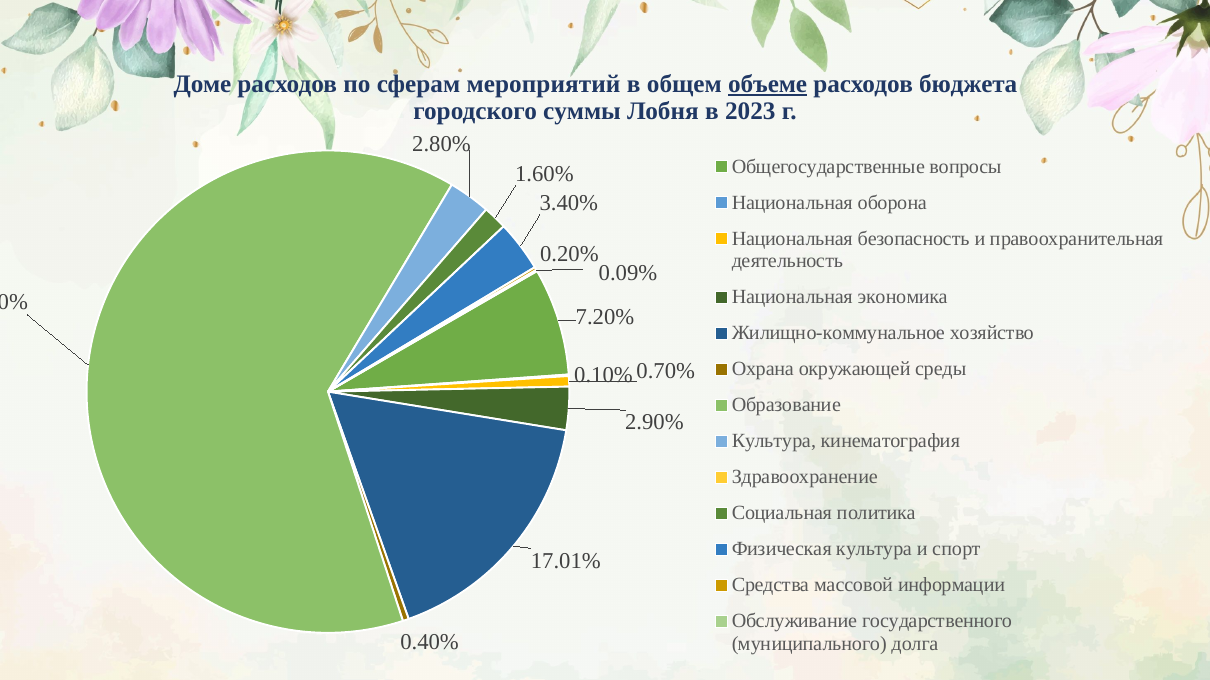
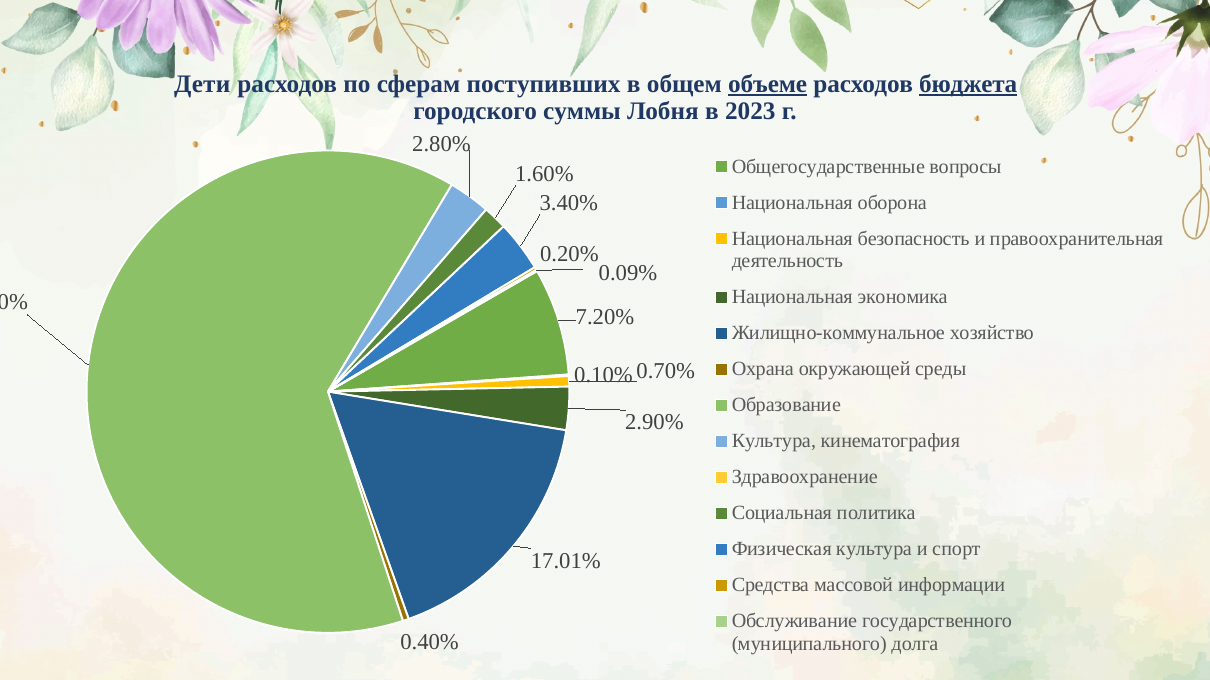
Доме: Доме -> Дети
мероприятий: мероприятий -> поступивших
бюджета underline: none -> present
